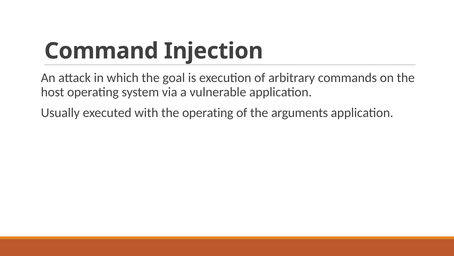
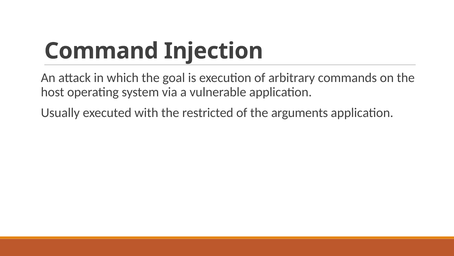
the operating: operating -> restricted
